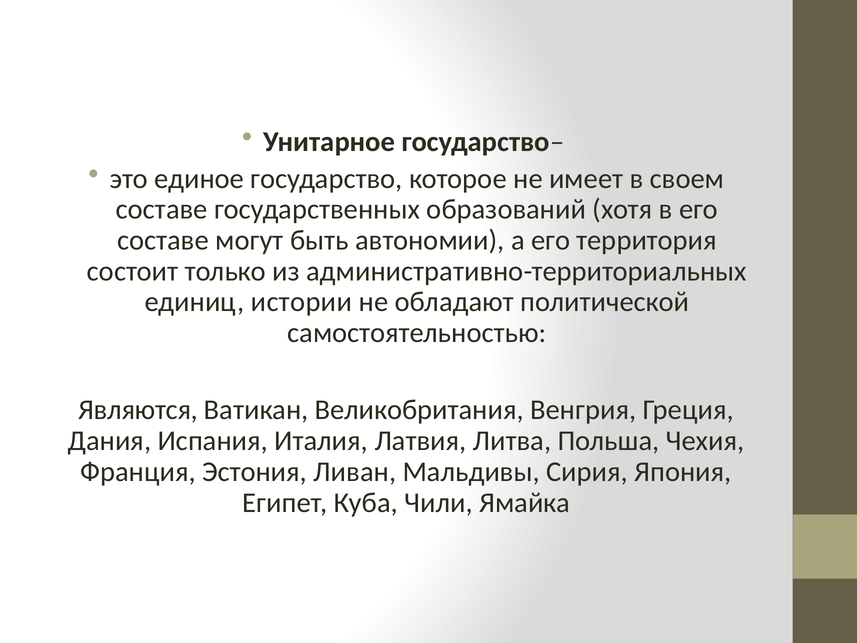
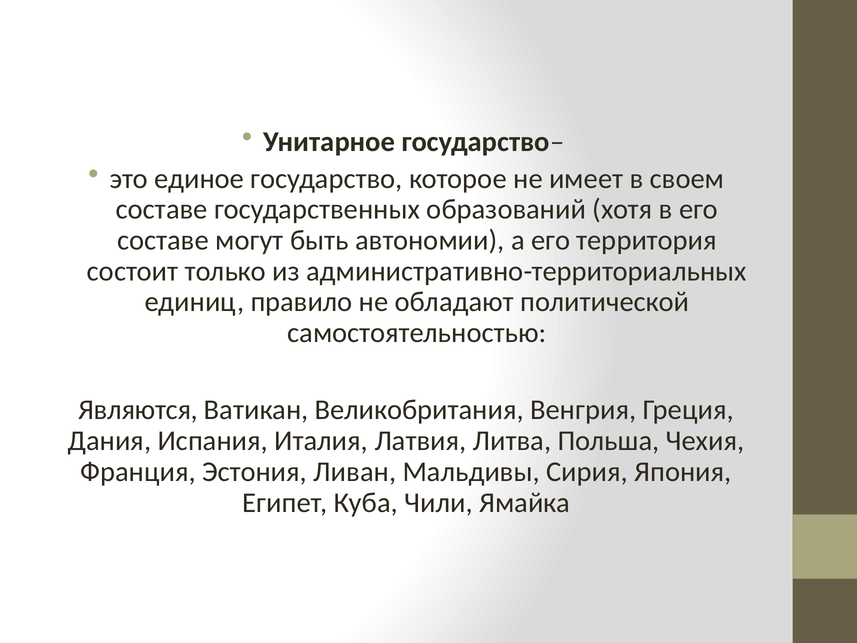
истории: истории -> правило
